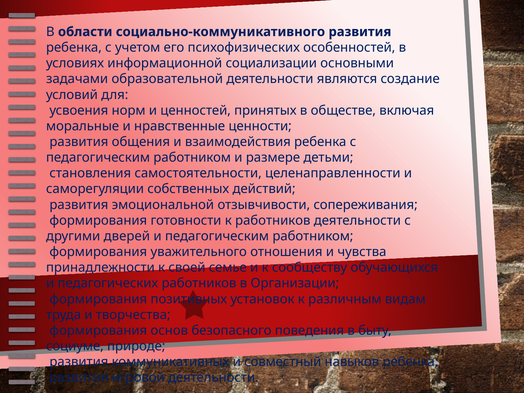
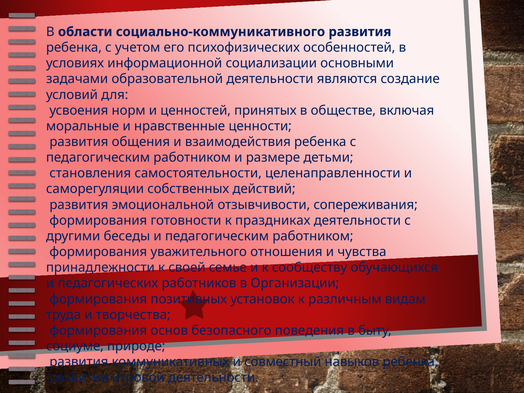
к работников: работников -> праздниках
дверей: дверей -> беседы
